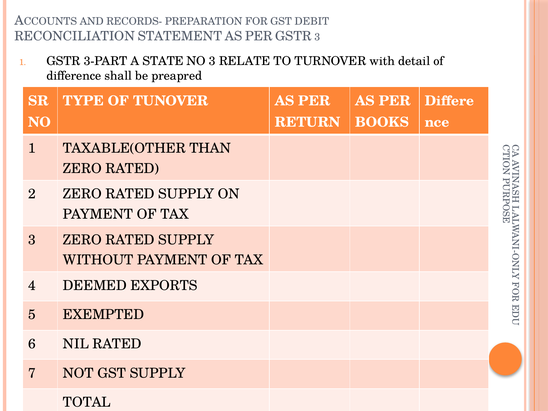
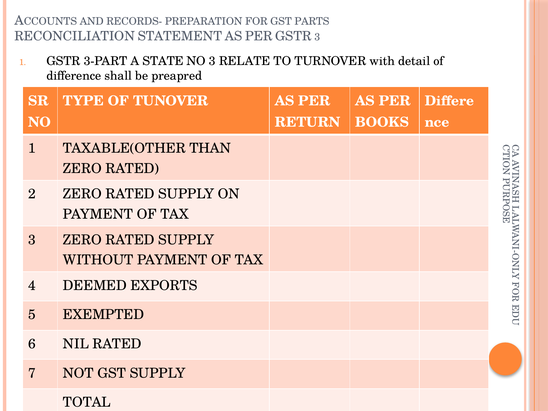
DEBIT: DEBIT -> PARTS
